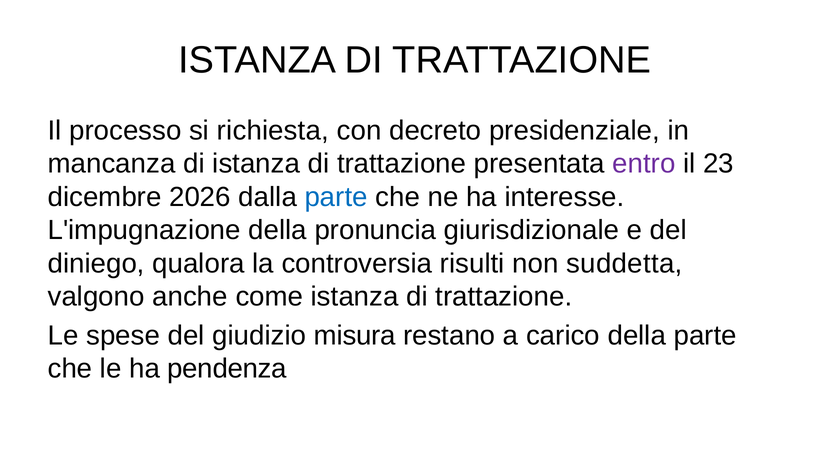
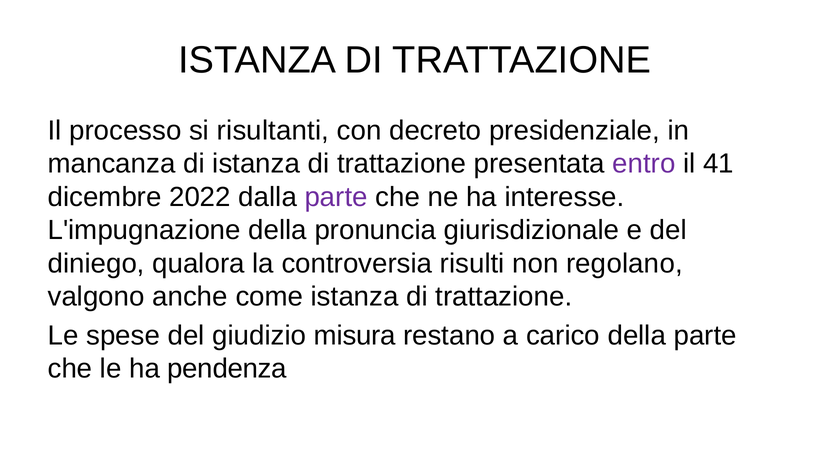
richiesta: richiesta -> risultanti
23: 23 -> 41
2026: 2026 -> 2022
parte at (336, 197) colour: blue -> purple
suddetta: suddetta -> regolano
